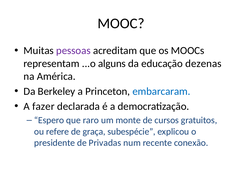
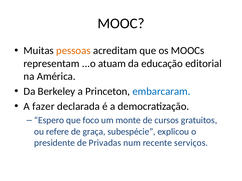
pessoas colour: purple -> orange
alguns: alguns -> atuam
dezenas: dezenas -> editorial
raro: raro -> foco
conexão: conexão -> serviços
